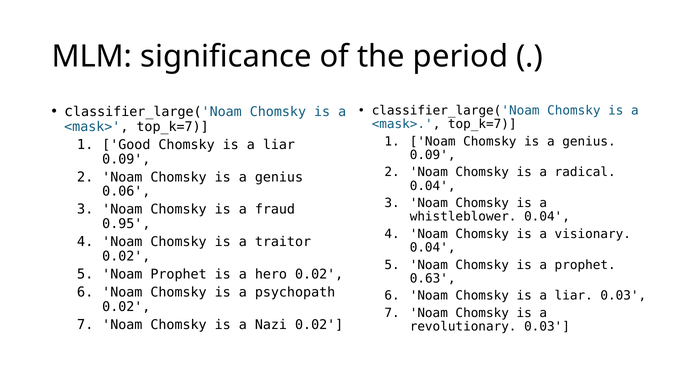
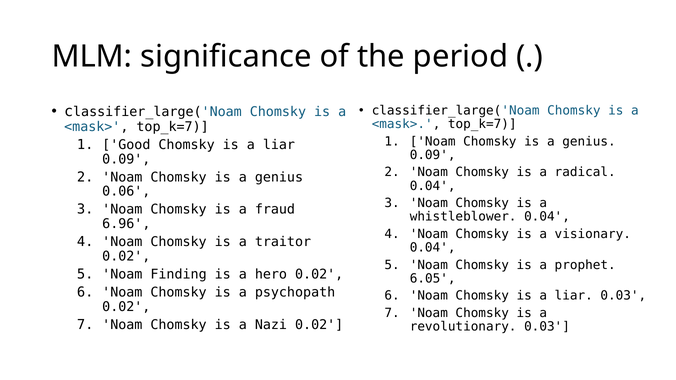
0.95: 0.95 -> 6.96
Noam Prophet: Prophet -> Finding
0.63: 0.63 -> 6.05
